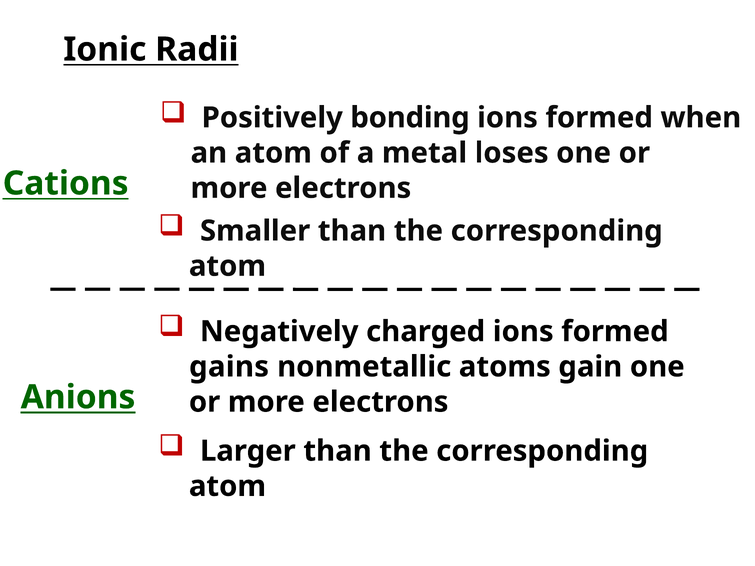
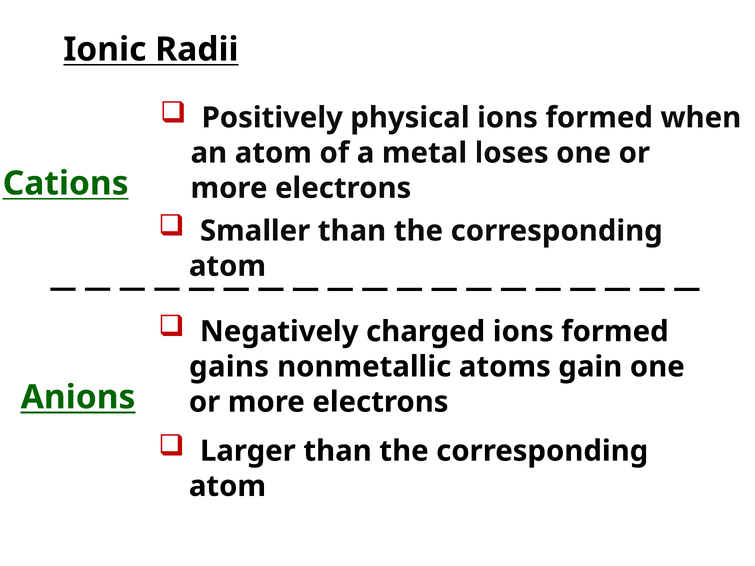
bonding: bonding -> physical
